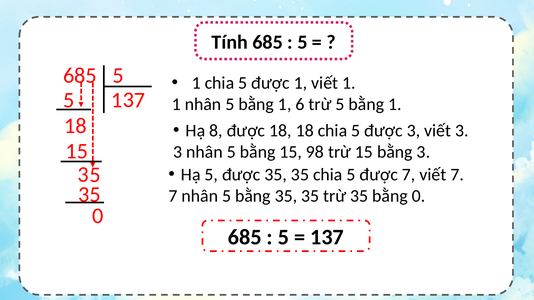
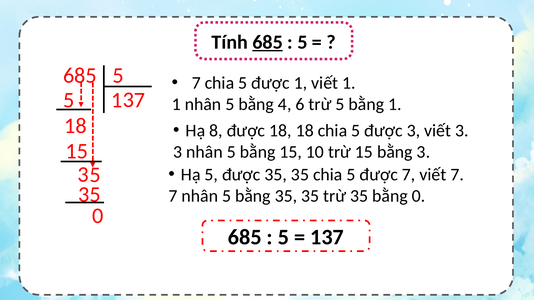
685 at (268, 42) underline: none -> present
1 at (196, 83): 1 -> 7
nhân 5 bằng 1: 1 -> 4
98: 98 -> 10
